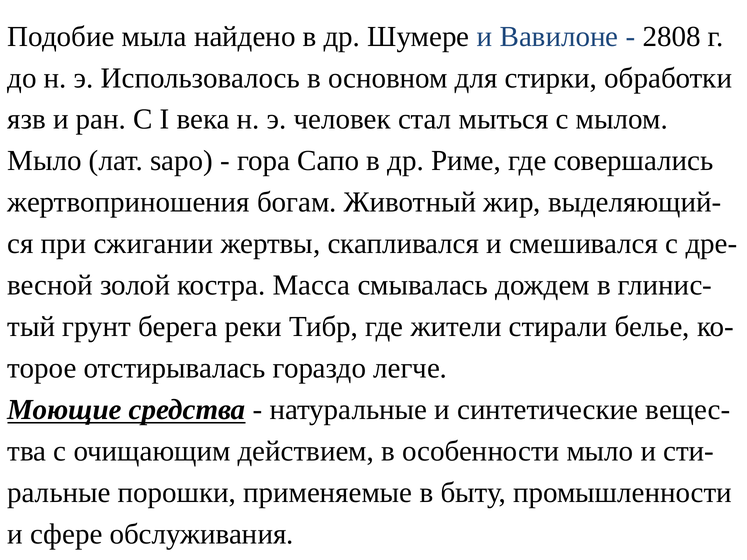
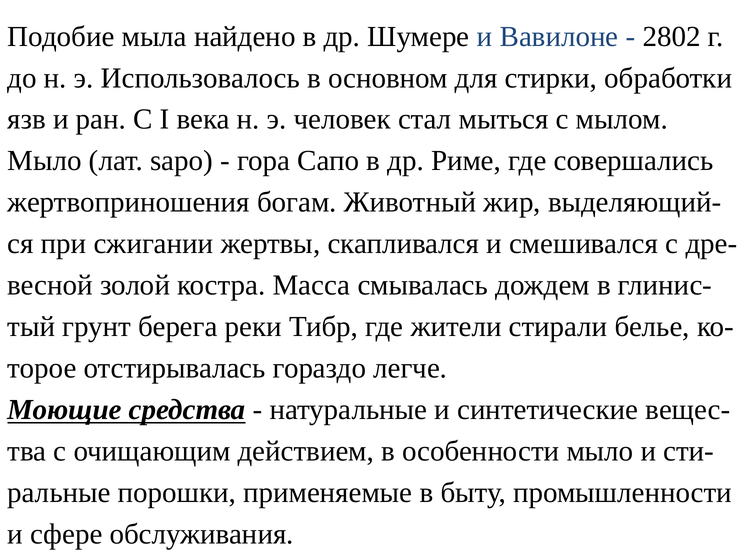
2808: 2808 -> 2802
